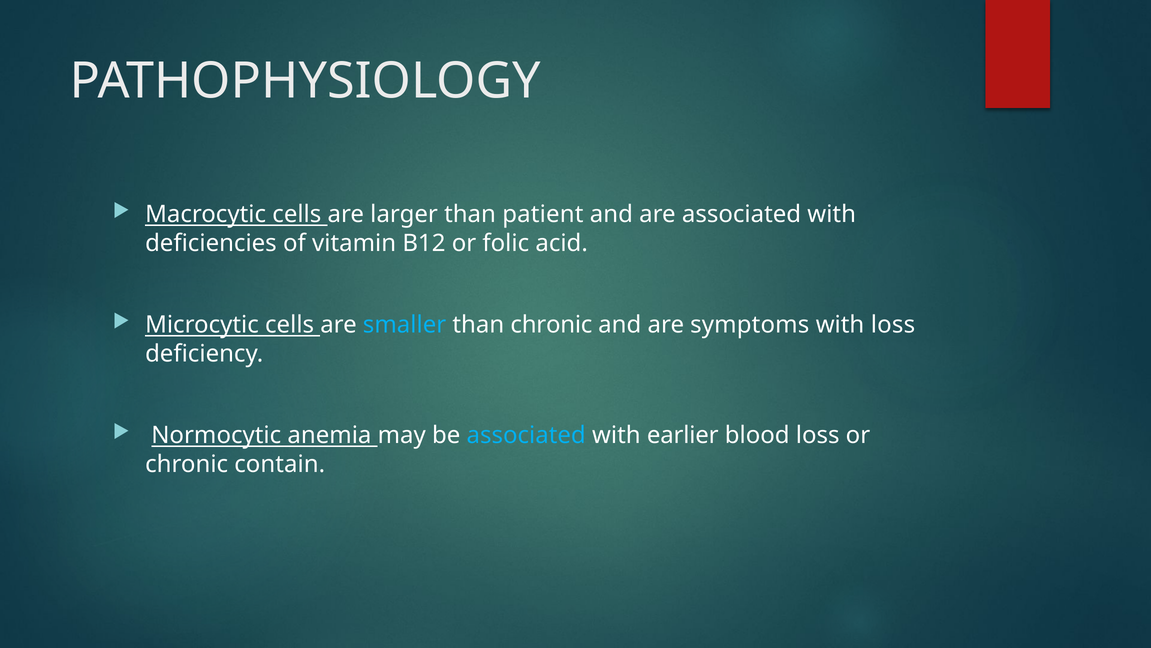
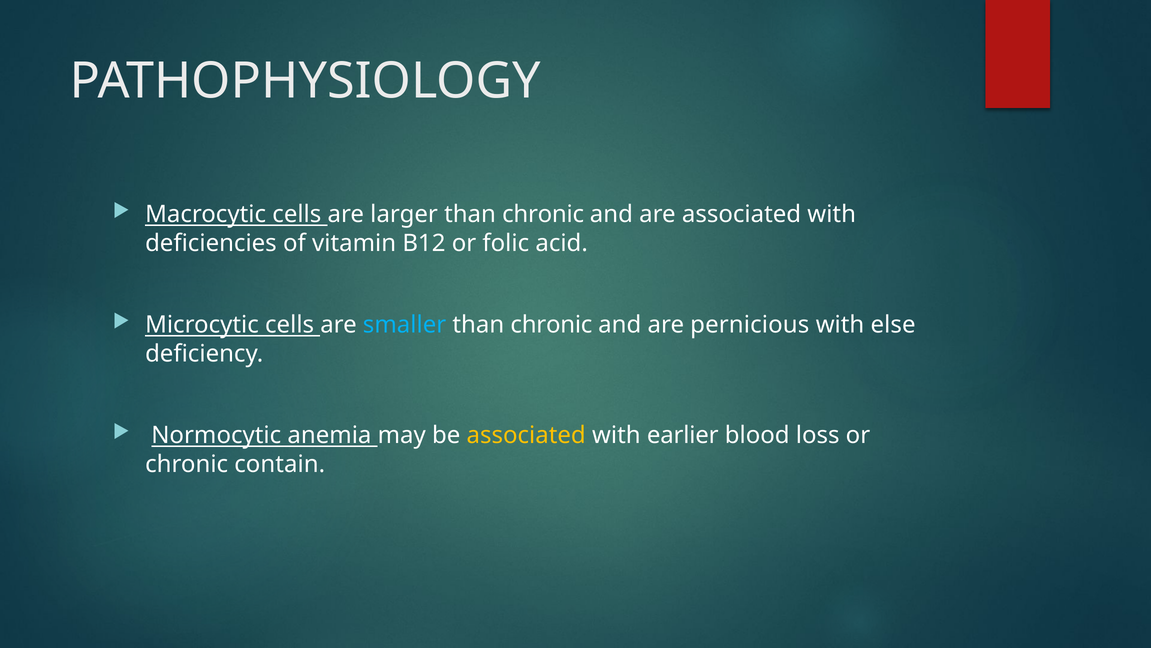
larger than patient: patient -> chronic
symptoms: symptoms -> pernicious
with loss: loss -> else
associated at (526, 435) colour: light blue -> yellow
